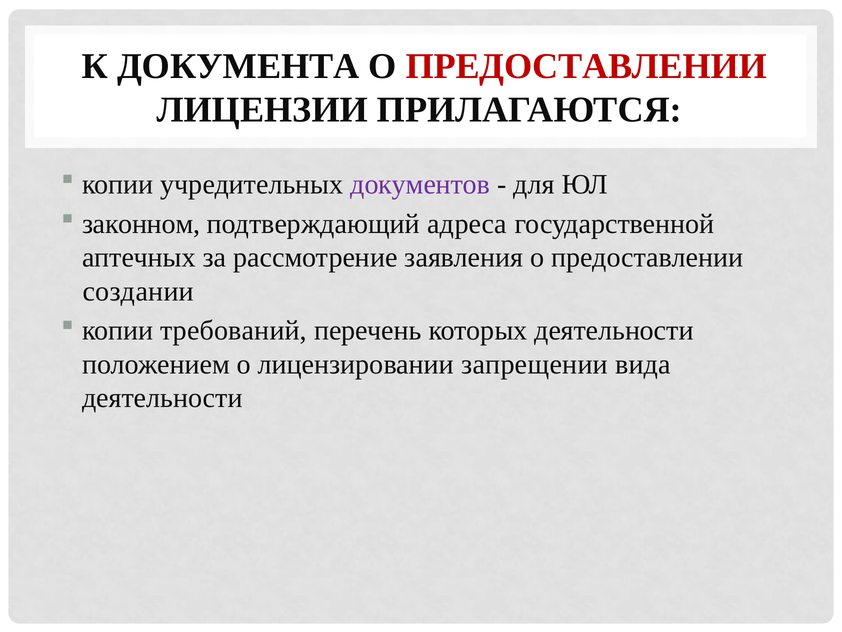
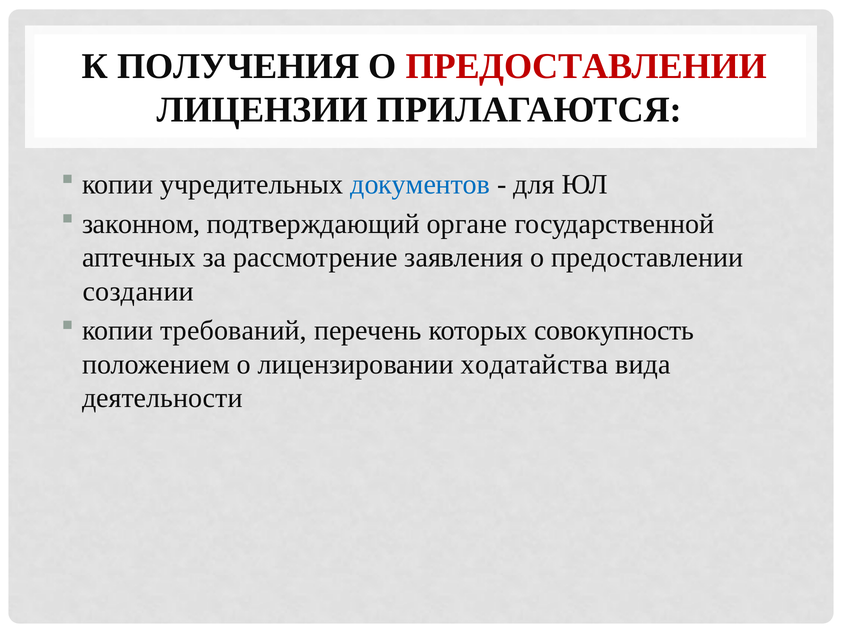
ДОКУМЕНТА: ДОКУМЕНТА -> ПОЛУЧЕНИЯ
документов colour: purple -> blue
адреса: адреса -> органе
которых деятельности: деятельности -> совокупность
запрещении: запрещении -> ходатайства
